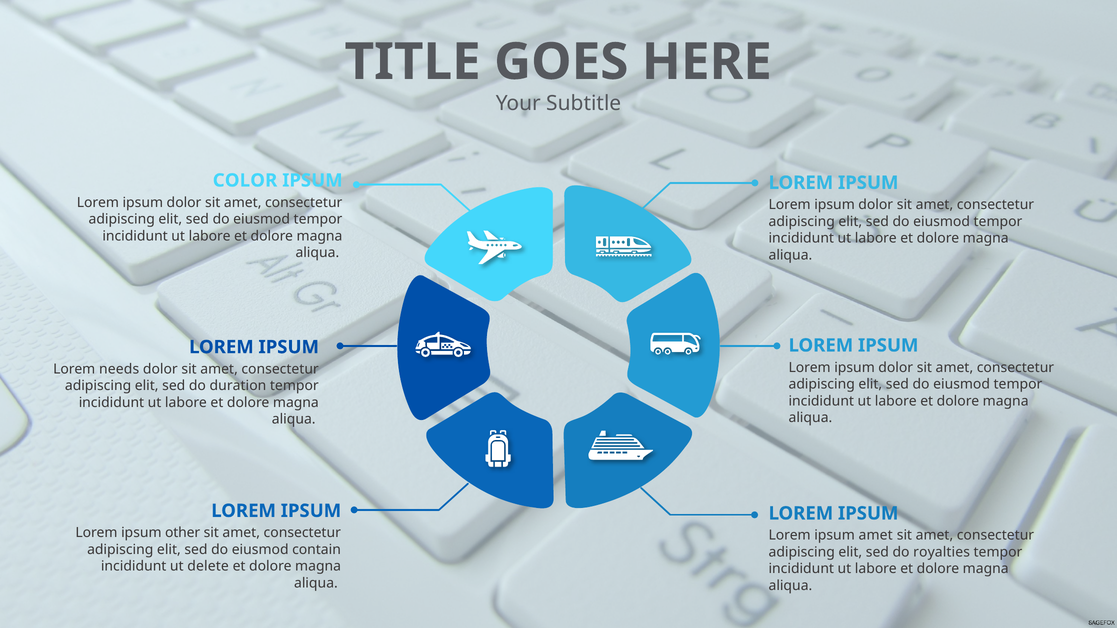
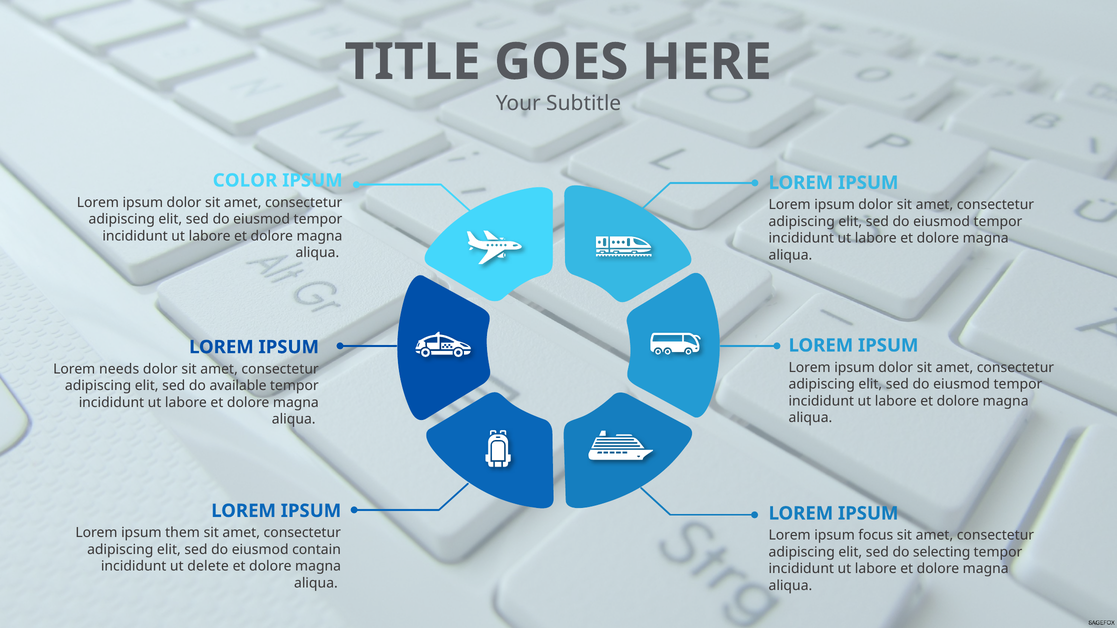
duration: duration -> available
other: other -> them
ipsum amet: amet -> focus
royalties: royalties -> selecting
